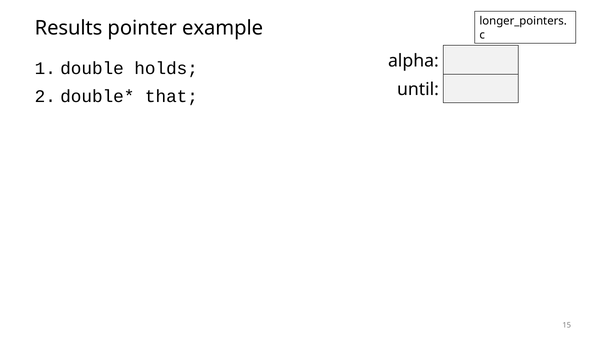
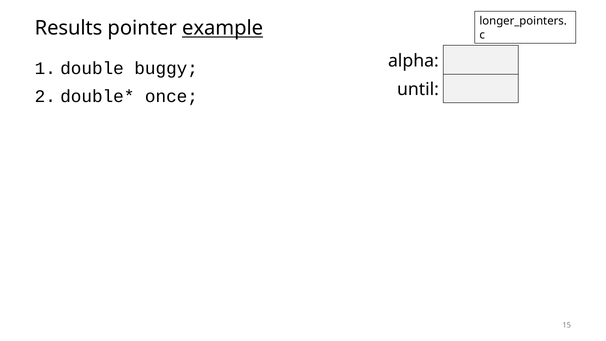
example underline: none -> present
holds: holds -> buggy
that: that -> once
